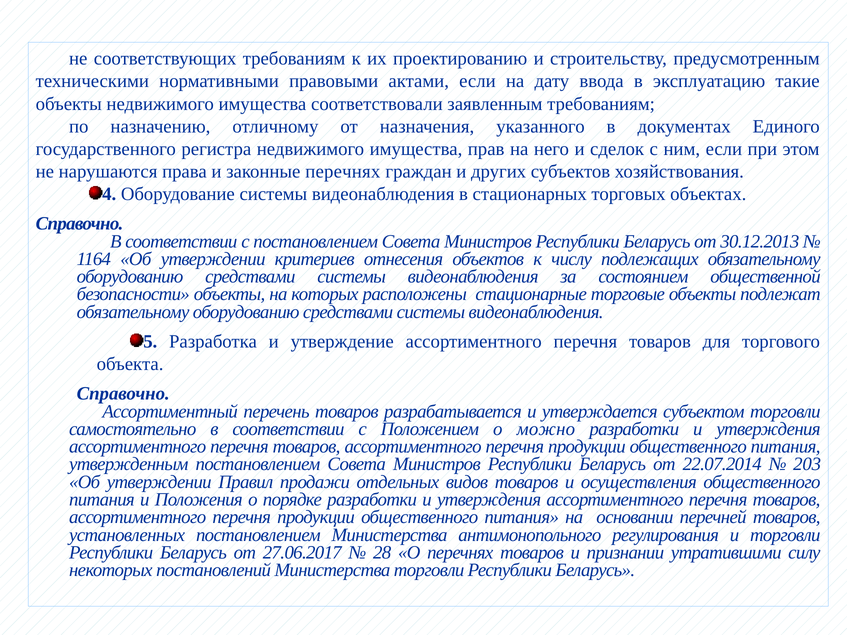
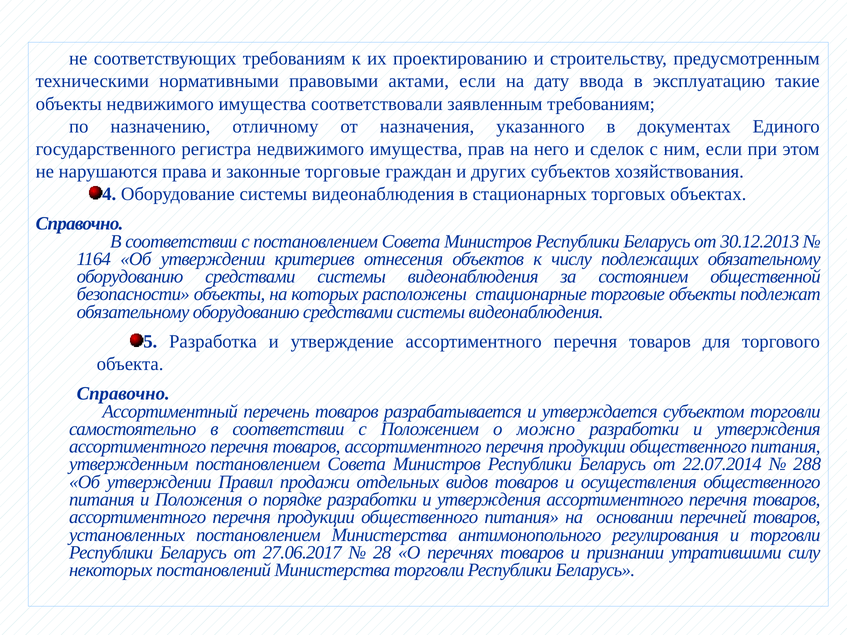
законные перечнях: перечнях -> торговые
203: 203 -> 288
